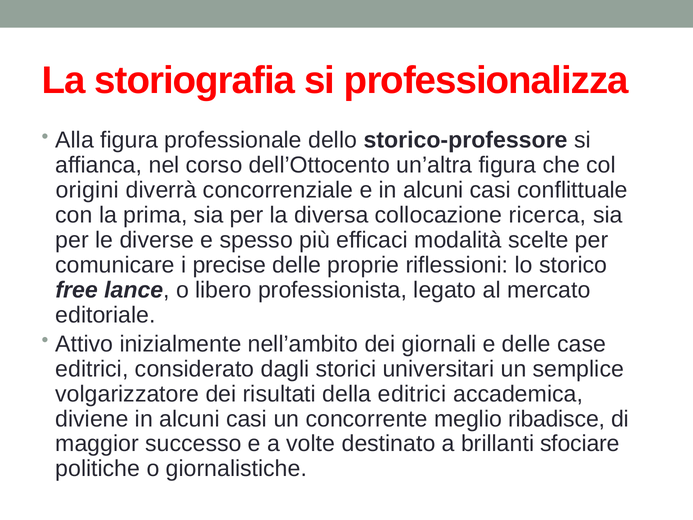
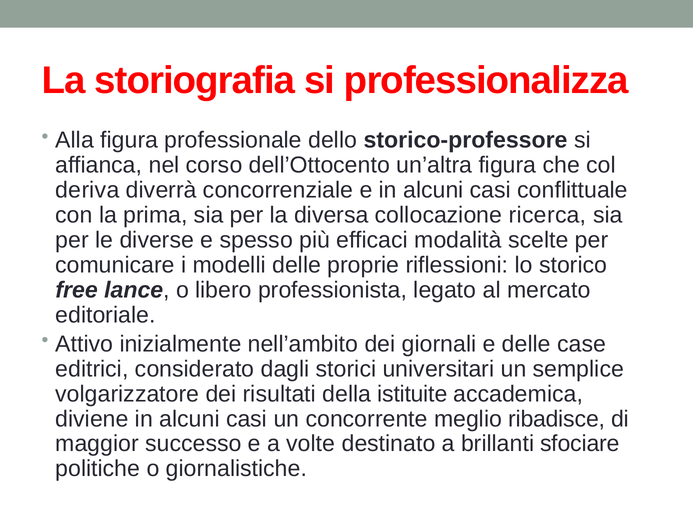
origini: origini -> deriva
precise: precise -> modelli
della editrici: editrici -> istituite
